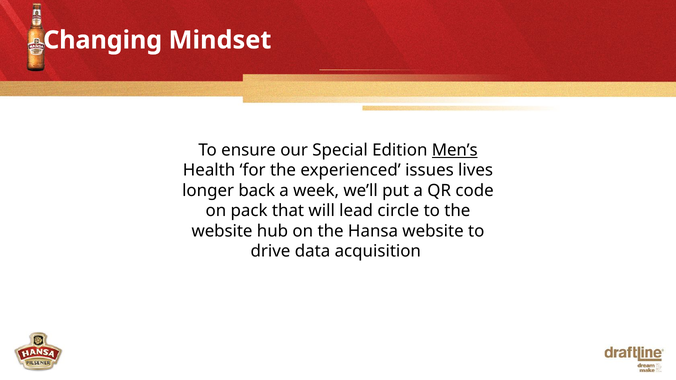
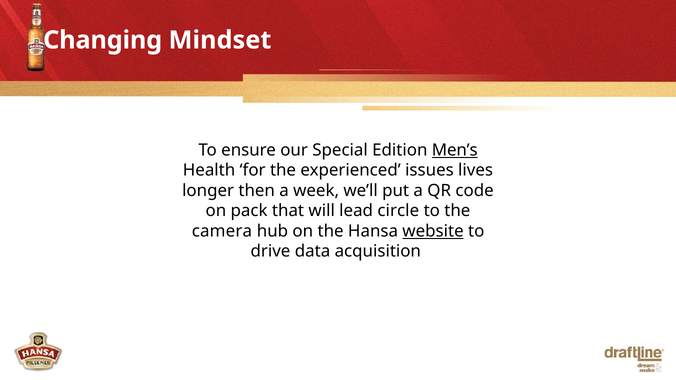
back: back -> then
website at (222, 231): website -> camera
website at (433, 231) underline: none -> present
